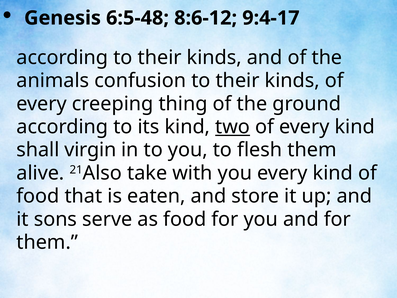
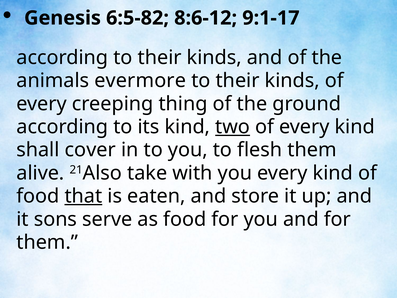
6:5-48: 6:5-48 -> 6:5-82
9:4-17: 9:4-17 -> 9:1-17
confusion: confusion -> evermore
virgin: virgin -> cover
that underline: none -> present
